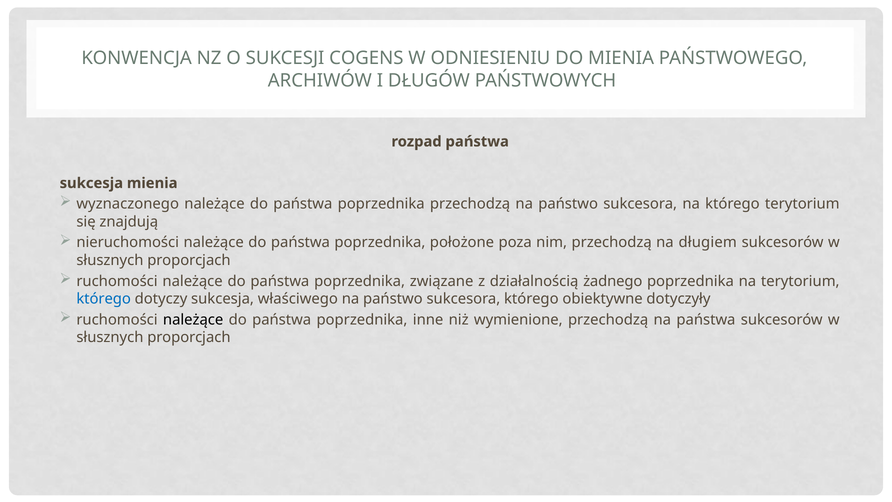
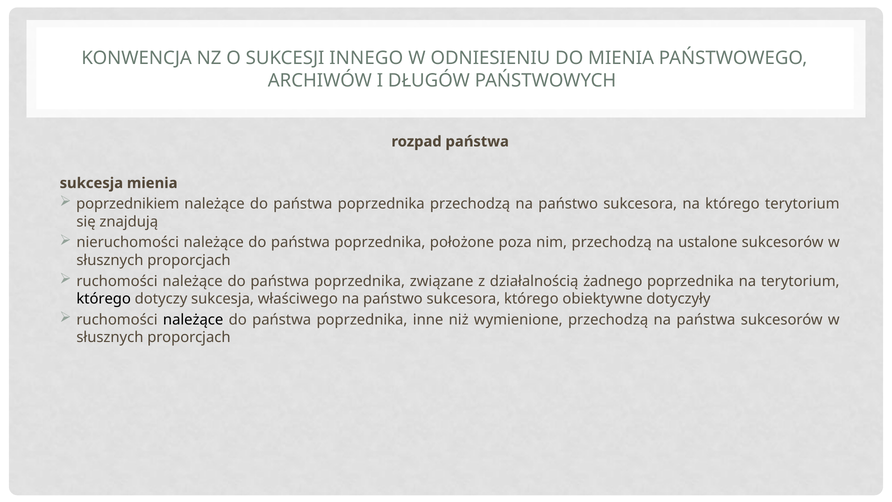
COGENS: COGENS -> INNEGO
wyznaczonego: wyznaczonego -> poprzednikiem
długiem: długiem -> ustalone
którego at (104, 299) colour: blue -> black
